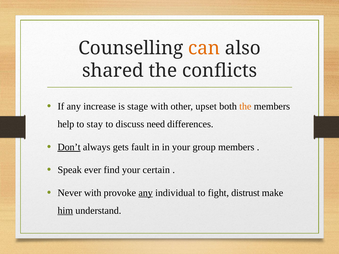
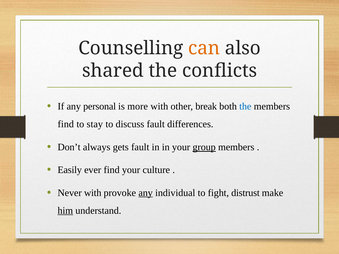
increase: increase -> personal
stage: stage -> more
upset: upset -> break
the at (245, 107) colour: orange -> blue
help at (66, 124): help -> find
discuss need: need -> fault
Don’t underline: present -> none
group underline: none -> present
Speak: Speak -> Easily
certain: certain -> culture
